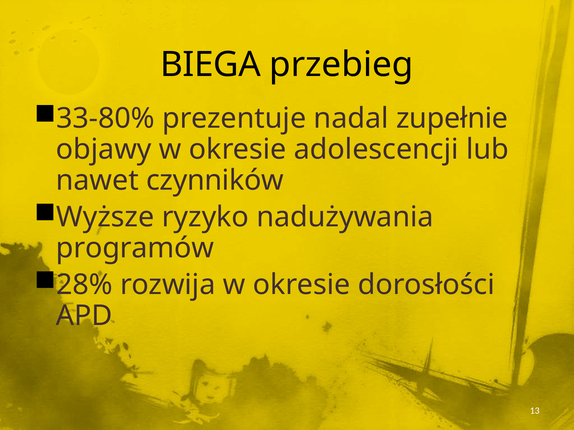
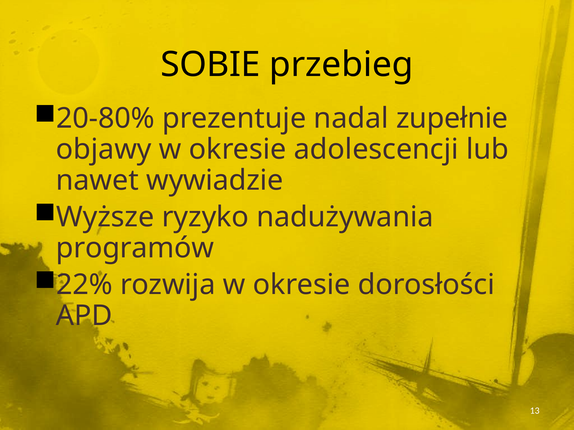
BIEGA: BIEGA -> SOBIE
33-80%: 33-80% -> 20-80%
czynników: czynników -> wywiadzie
28%: 28% -> 22%
